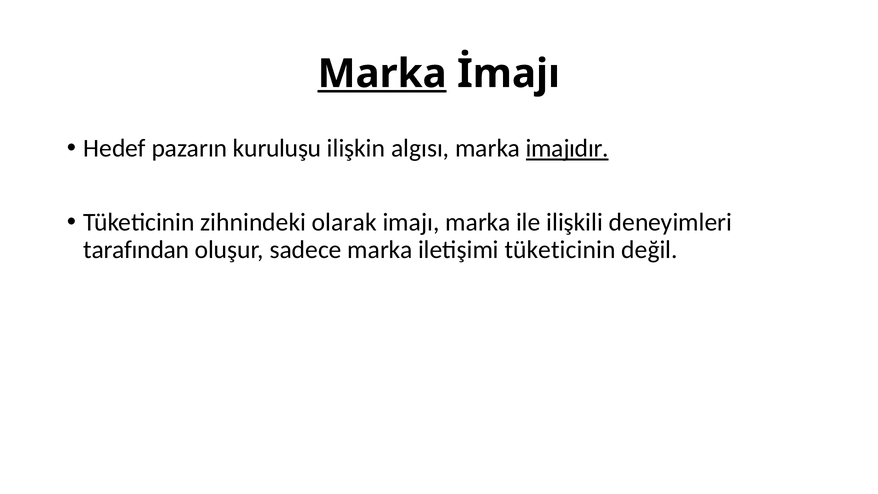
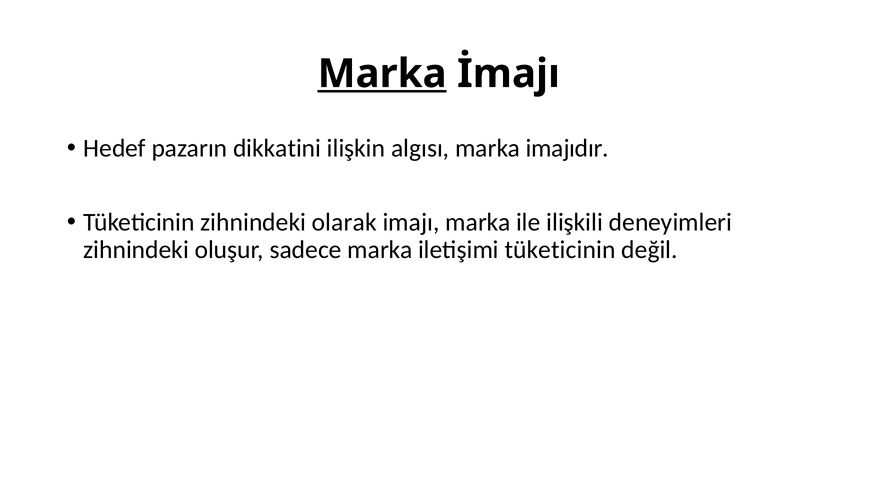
kuruluşu: kuruluşu -> dikkatini
imajıdır underline: present -> none
tarafından at (136, 250): tarafından -> zihnindeki
